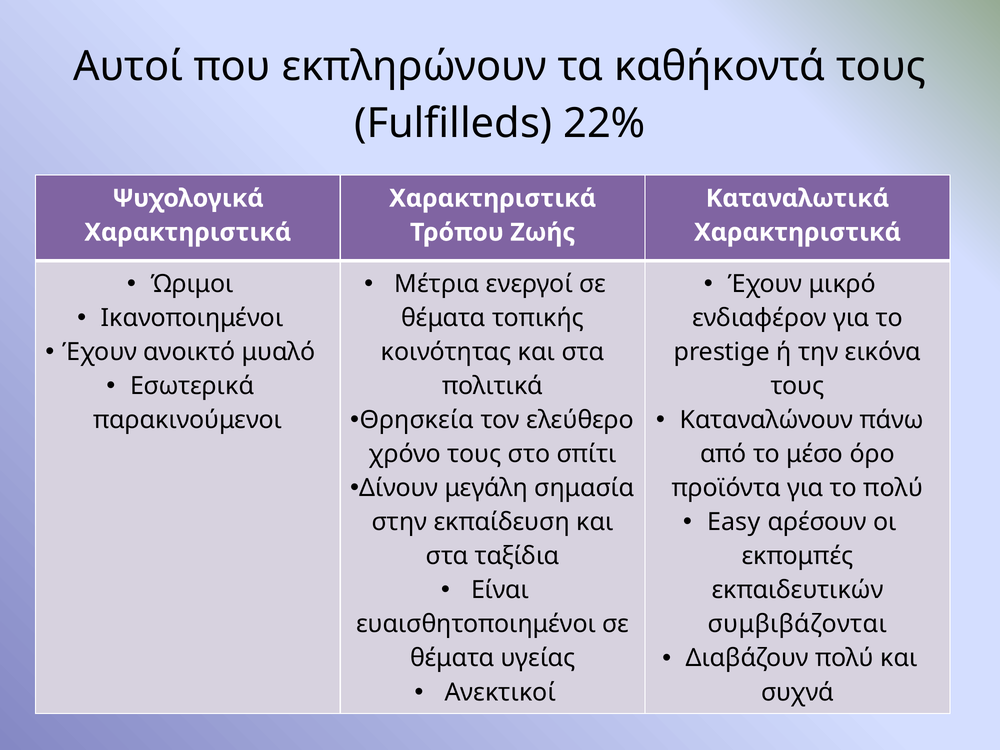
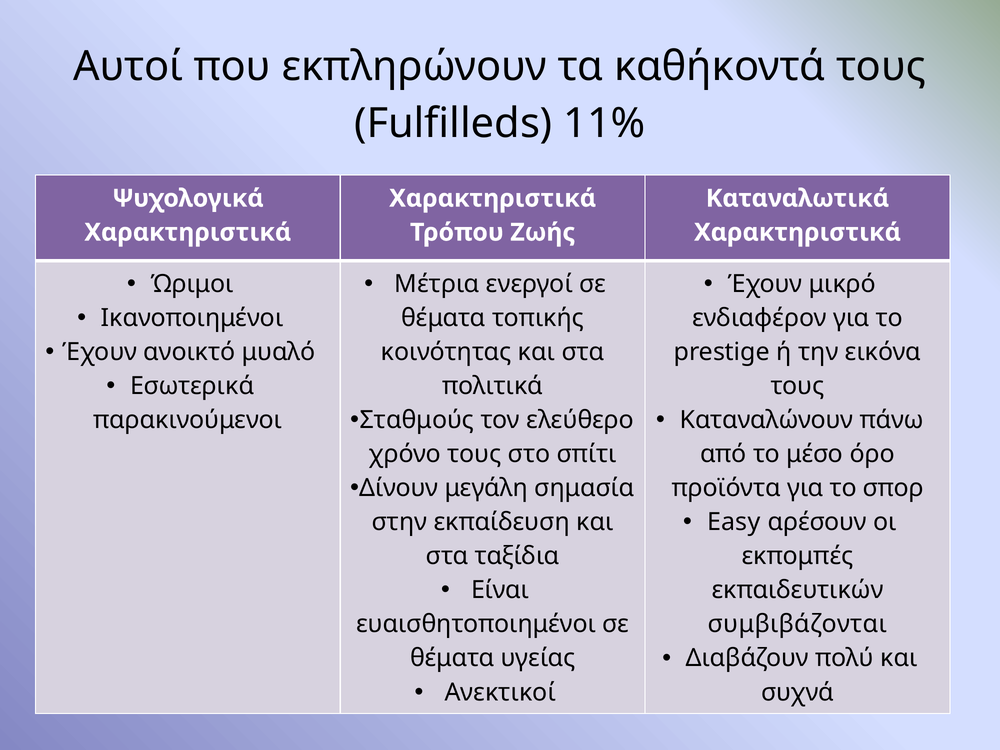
22%: 22% -> 11%
Θρησκεία: Θρησκεία -> Σταθμούς
το πολύ: πολύ -> σπορ
